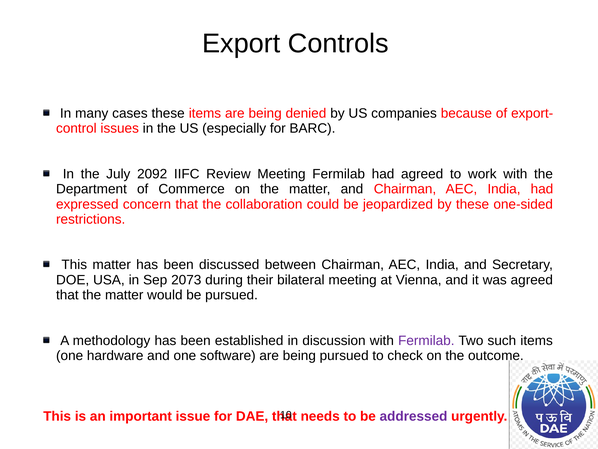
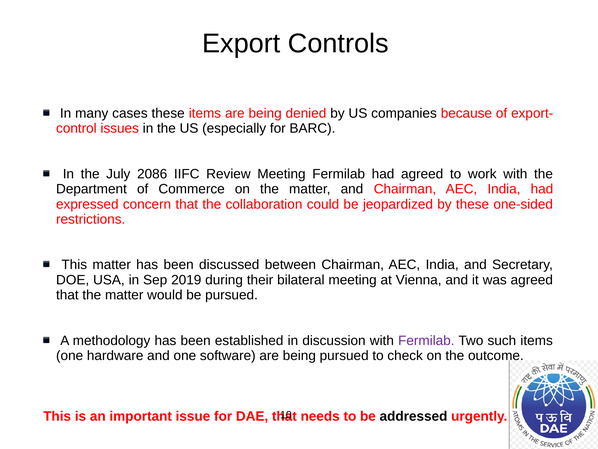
2092: 2092 -> 2086
2073: 2073 -> 2019
addressed colour: purple -> black
